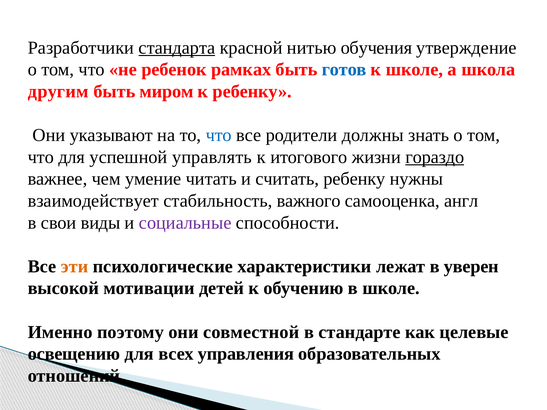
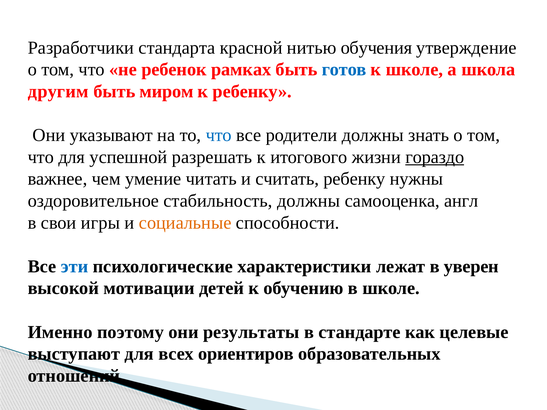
стандарта underline: present -> none
управлять: управлять -> разрешать
взаимодействует: взаимодействует -> оздоровительное
стабильность важного: важного -> должны
виды: виды -> игры
социальные colour: purple -> orange
эти colour: orange -> blue
совместной: совместной -> результаты
освещению: освещению -> выступают
управления: управления -> ориентиров
